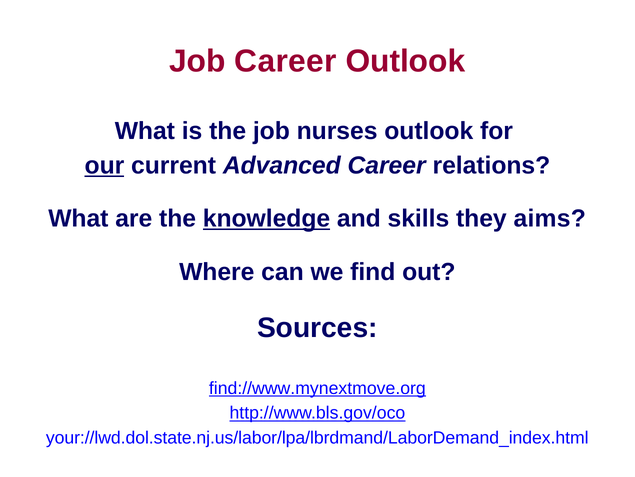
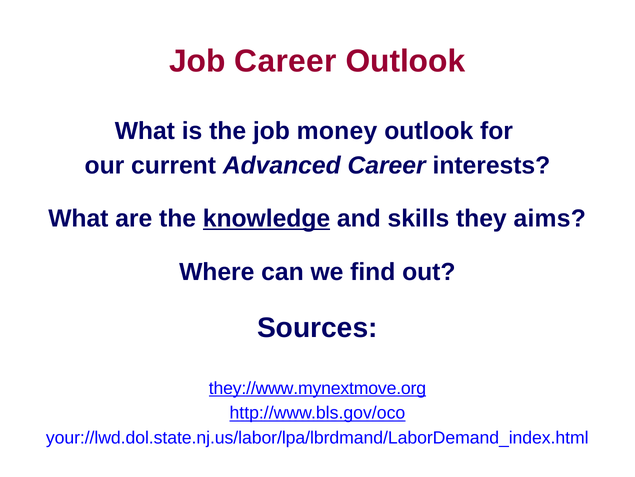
nurses: nurses -> money
our underline: present -> none
relations: relations -> interests
find://www.mynextmove.org: find://www.mynextmove.org -> they://www.mynextmove.org
